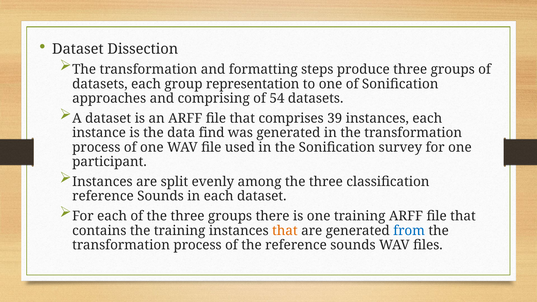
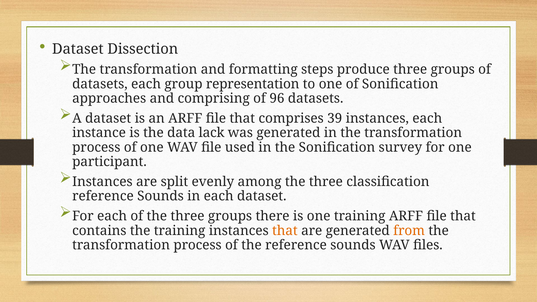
54: 54 -> 96
find: find -> lack
from colour: blue -> orange
